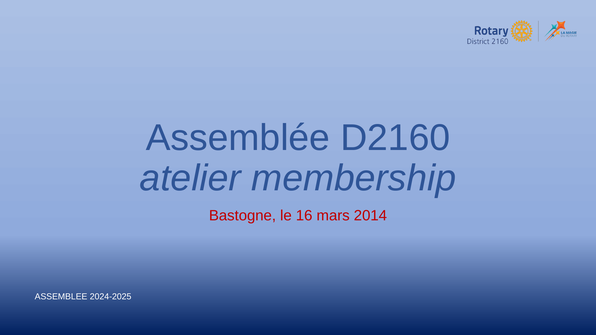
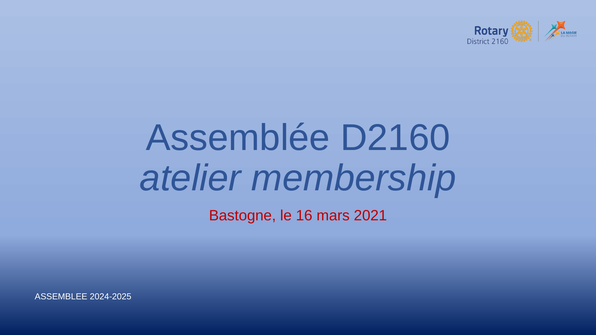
2014: 2014 -> 2021
